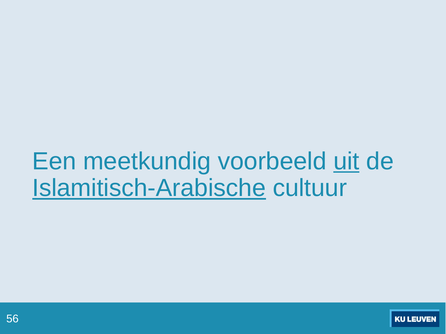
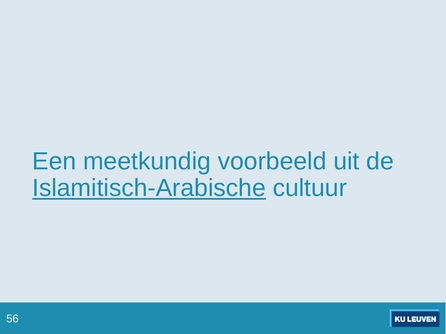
uit underline: present -> none
